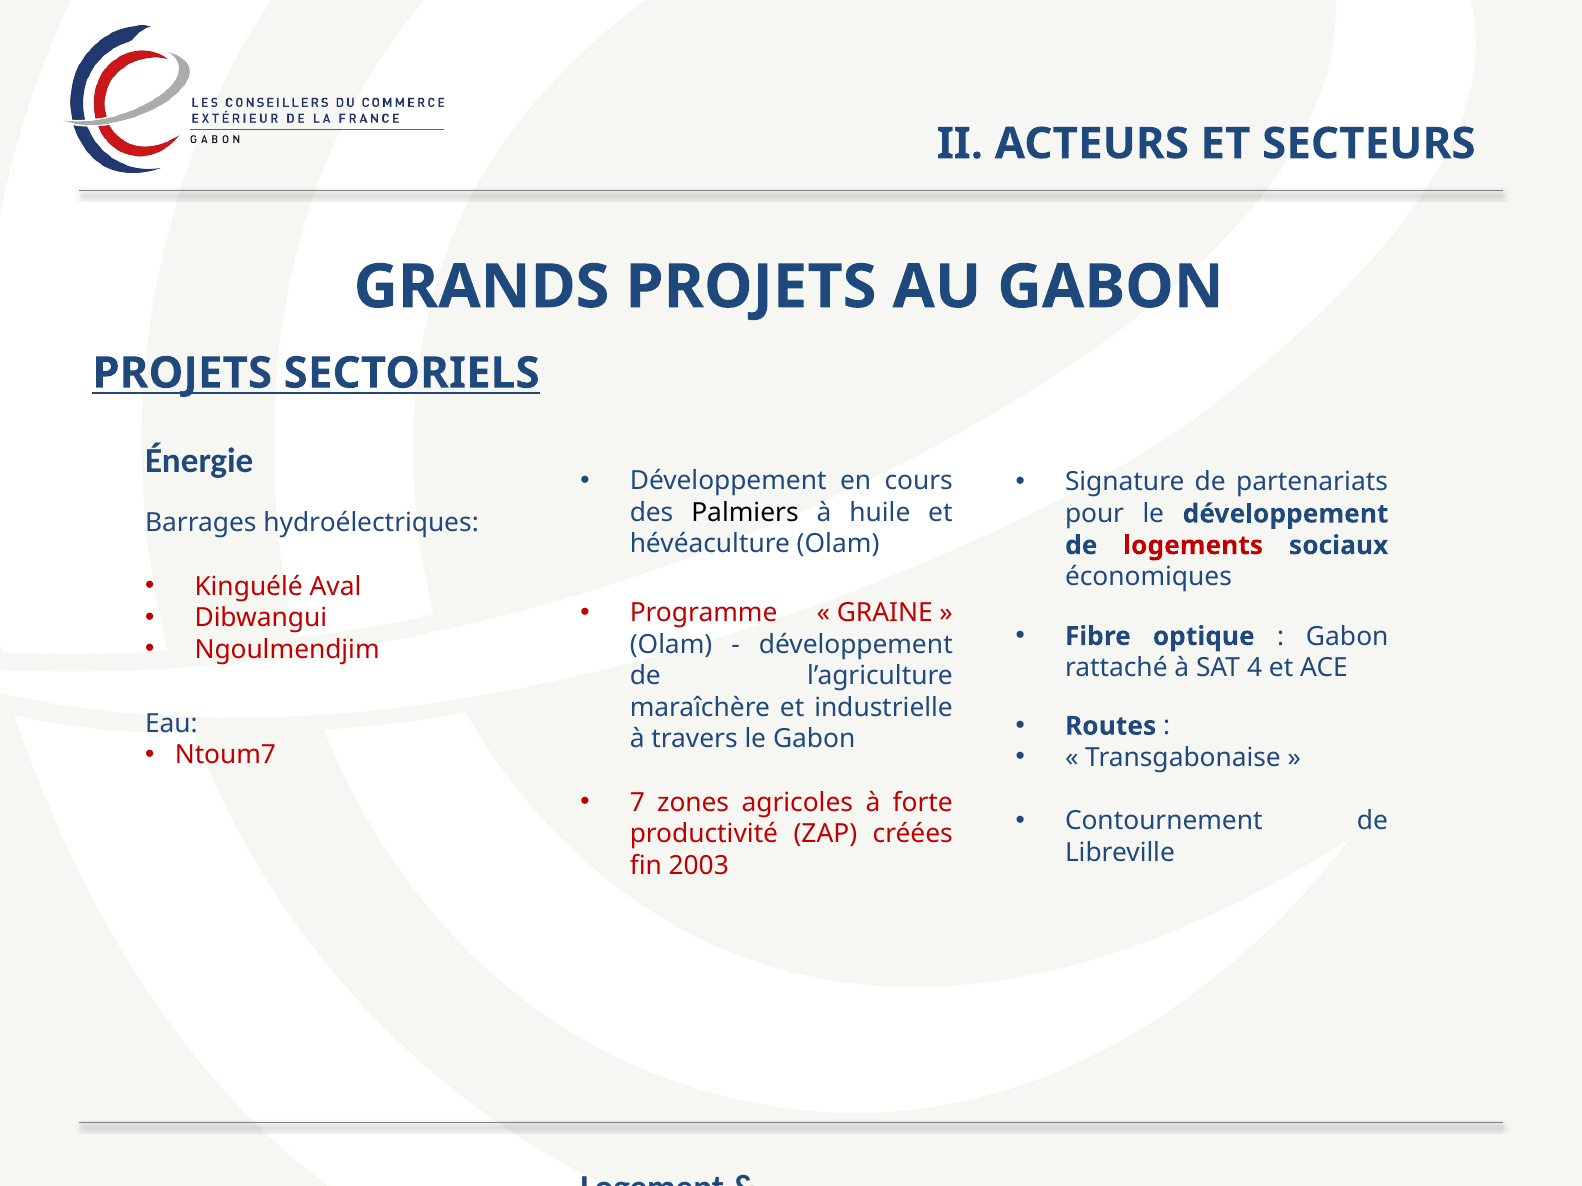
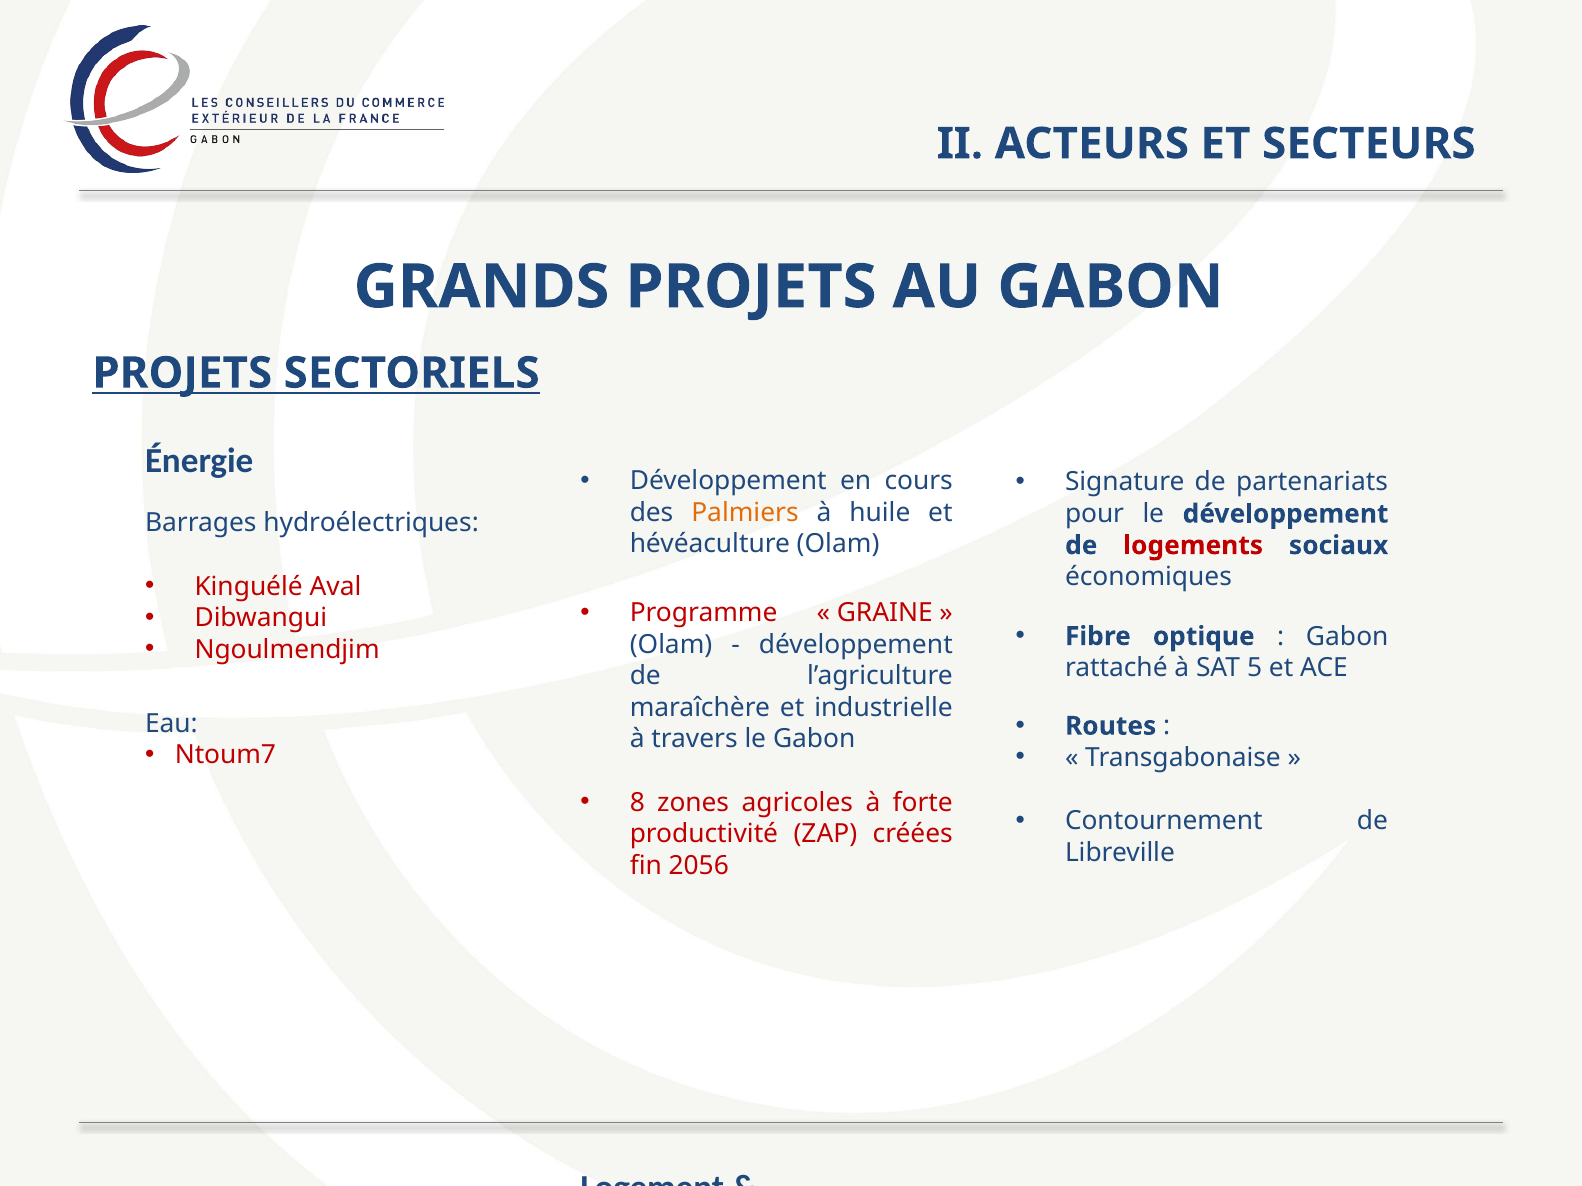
Palmiers colour: black -> orange
4: 4 -> 5
7: 7 -> 8
2003: 2003 -> 2056
